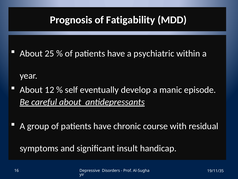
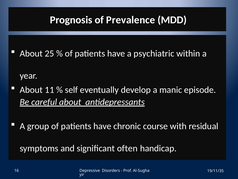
Fatigability: Fatigability -> Prevalence
12: 12 -> 11
insult: insult -> often
